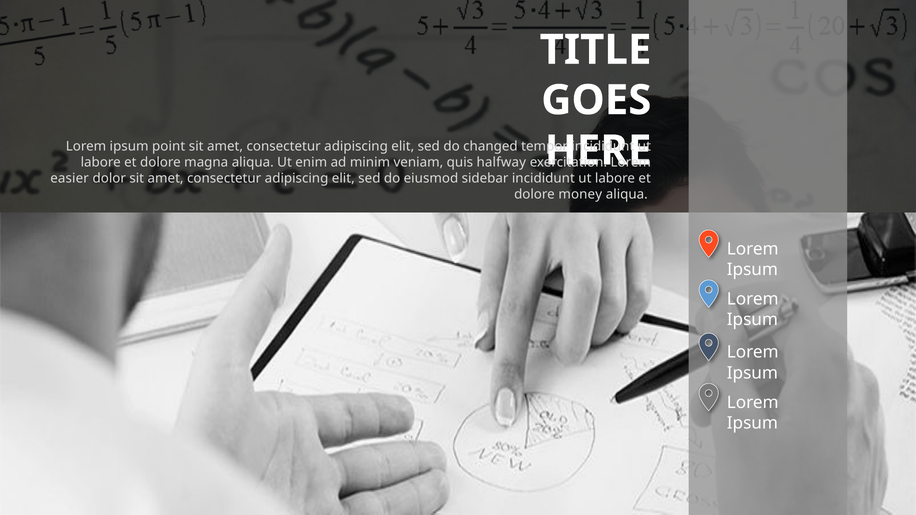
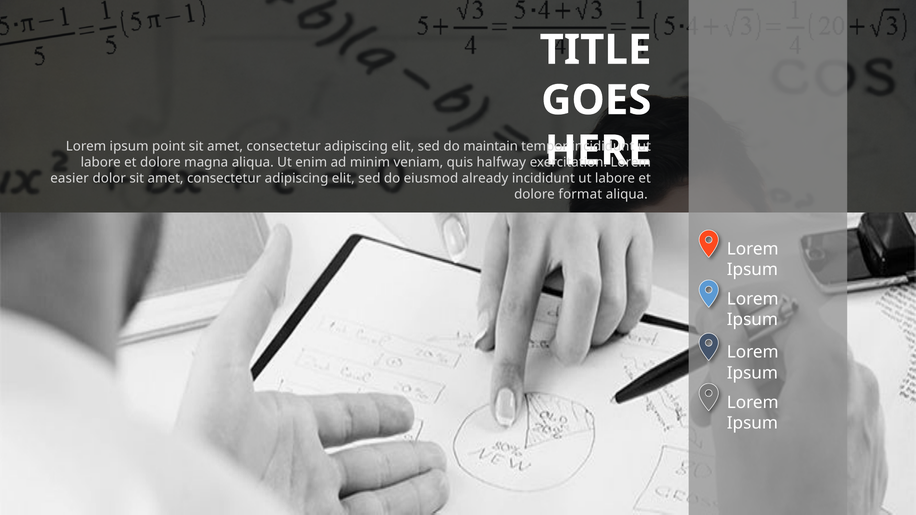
changed: changed -> maintain
sidebar: sidebar -> already
money: money -> format
